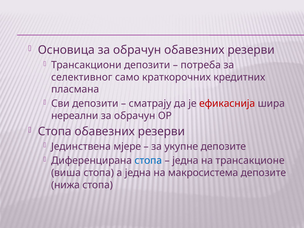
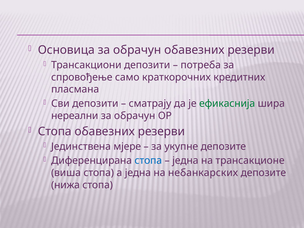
селективног: селективног -> спровођење
ефикаснија colour: red -> green
макросистема: макросистема -> небанкарских
